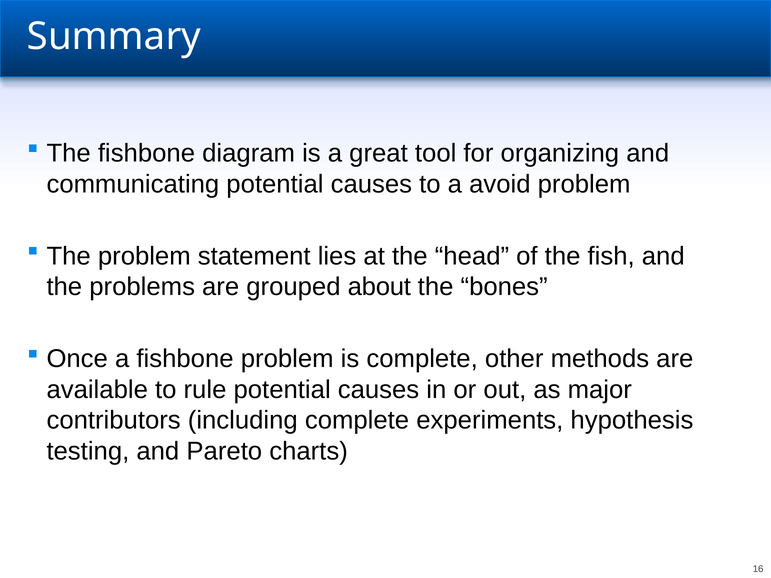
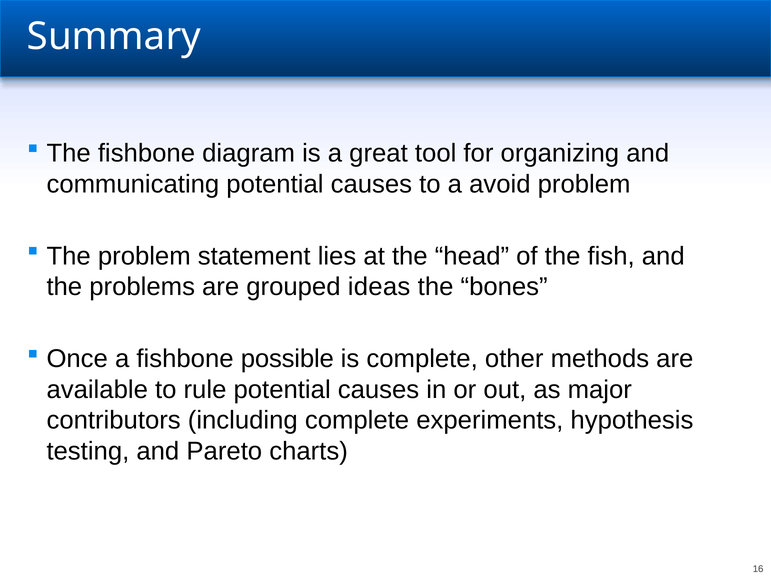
about: about -> ideas
fishbone problem: problem -> possible
